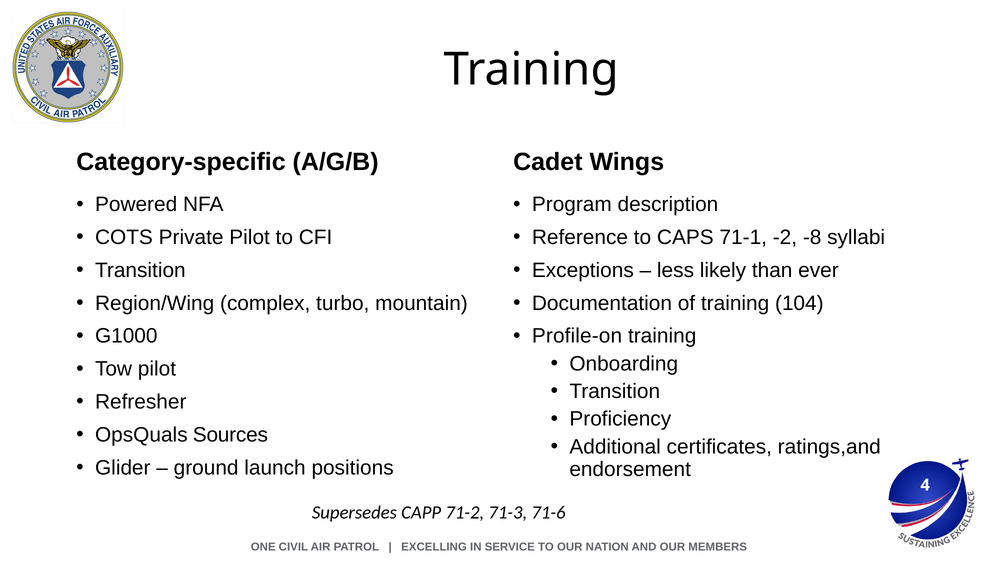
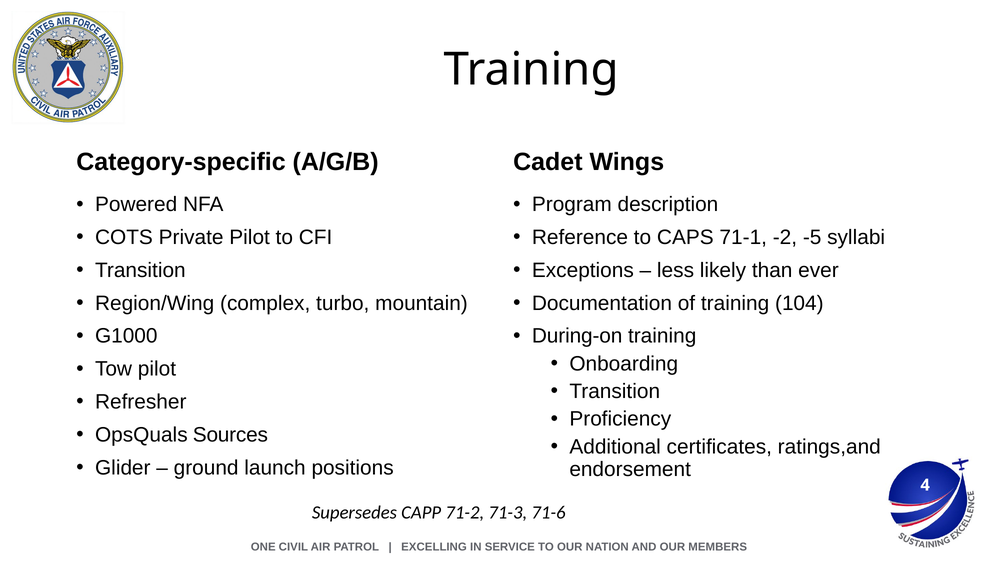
-8: -8 -> -5
Profile-on: Profile-on -> During-on
